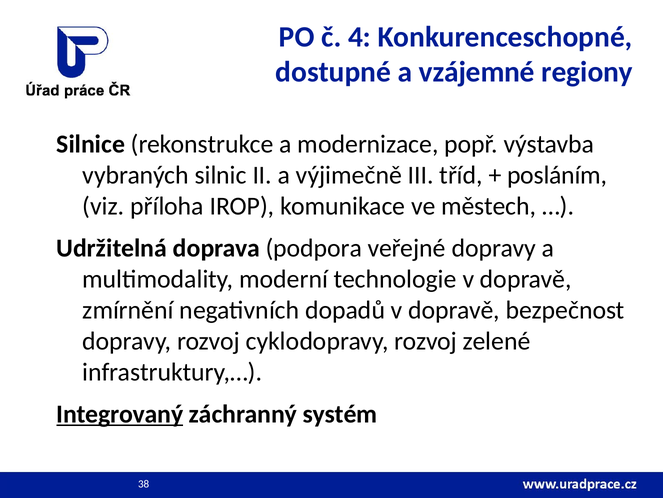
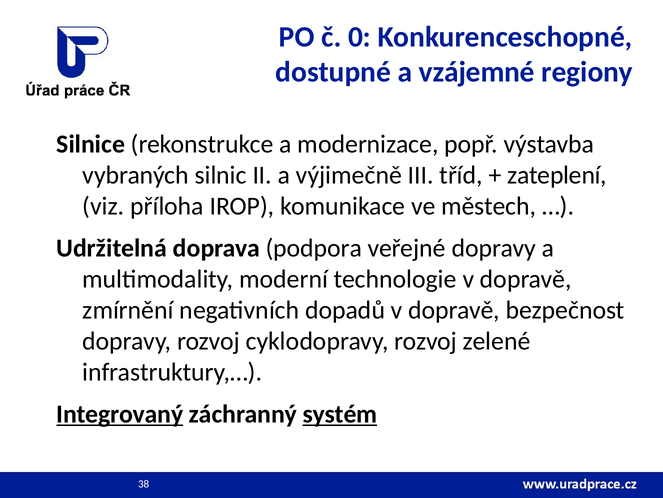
4: 4 -> 0
posláním: posláním -> zateplení
systém underline: none -> present
